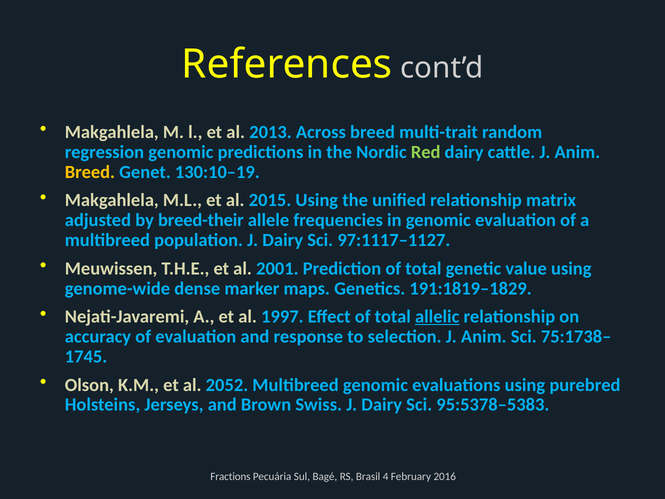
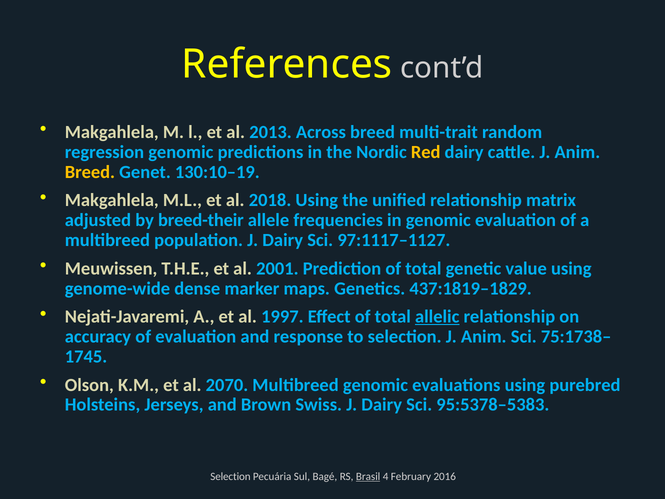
Red colour: light green -> yellow
2015: 2015 -> 2018
191:1819–1829: 191:1819–1829 -> 437:1819–1829
2052: 2052 -> 2070
Fractions at (230, 476): Fractions -> Selection
Brasil underline: none -> present
